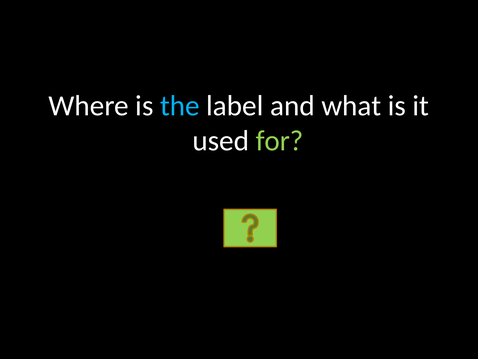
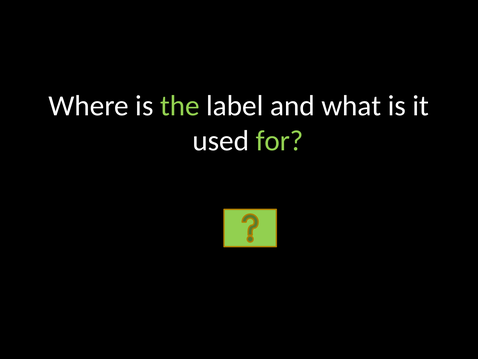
the colour: light blue -> light green
